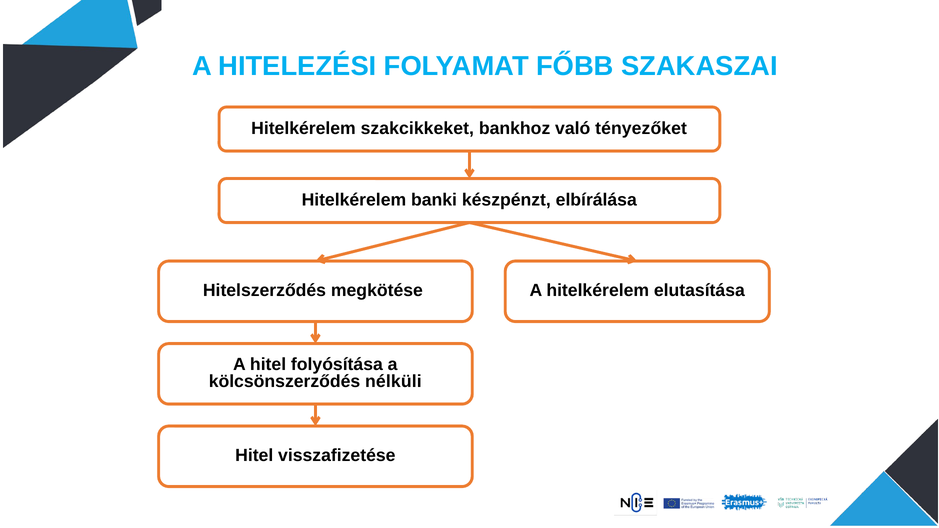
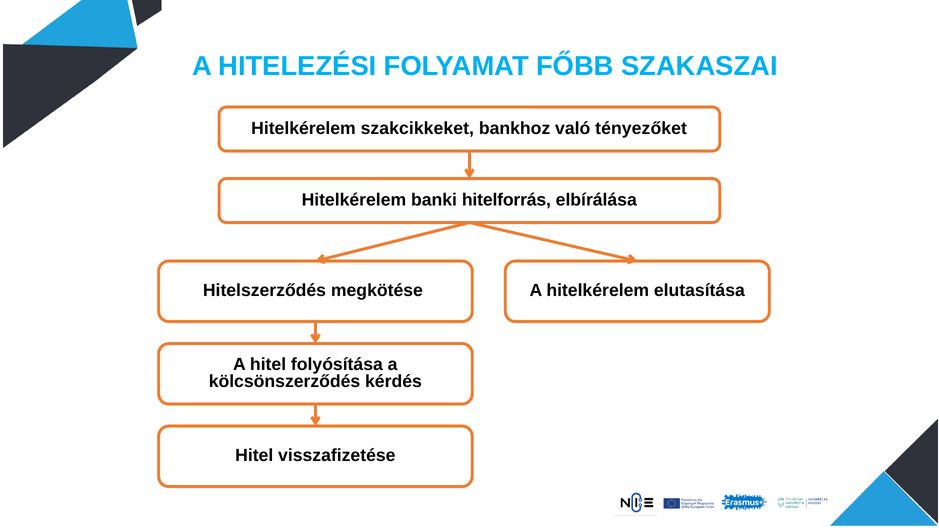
készpénzt: készpénzt -> hitelforrás
nélküli: nélküli -> kérdés
